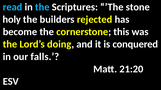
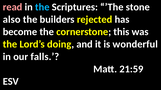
read colour: light blue -> pink
holy: holy -> also
conquered: conquered -> wonderful
21:20: 21:20 -> 21:59
